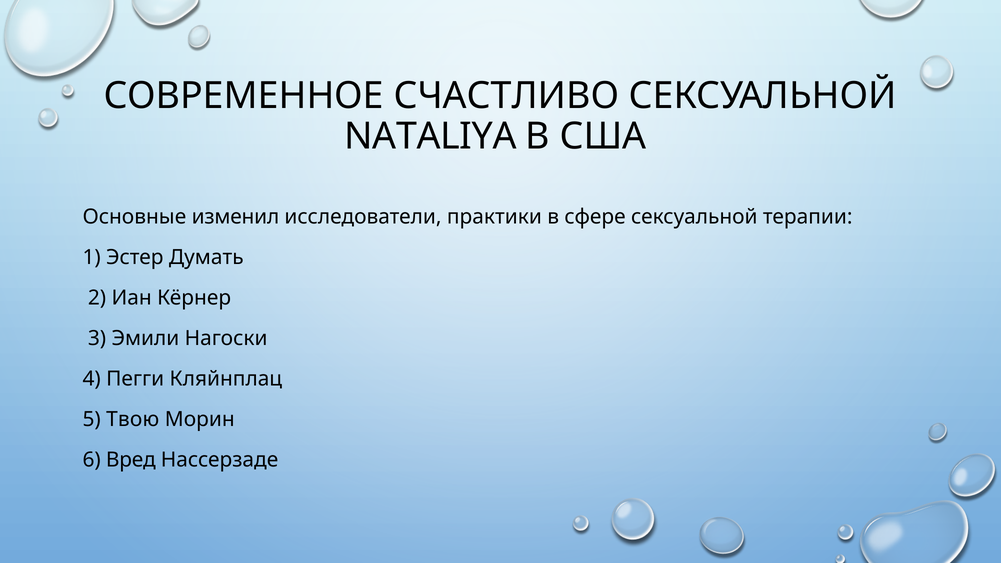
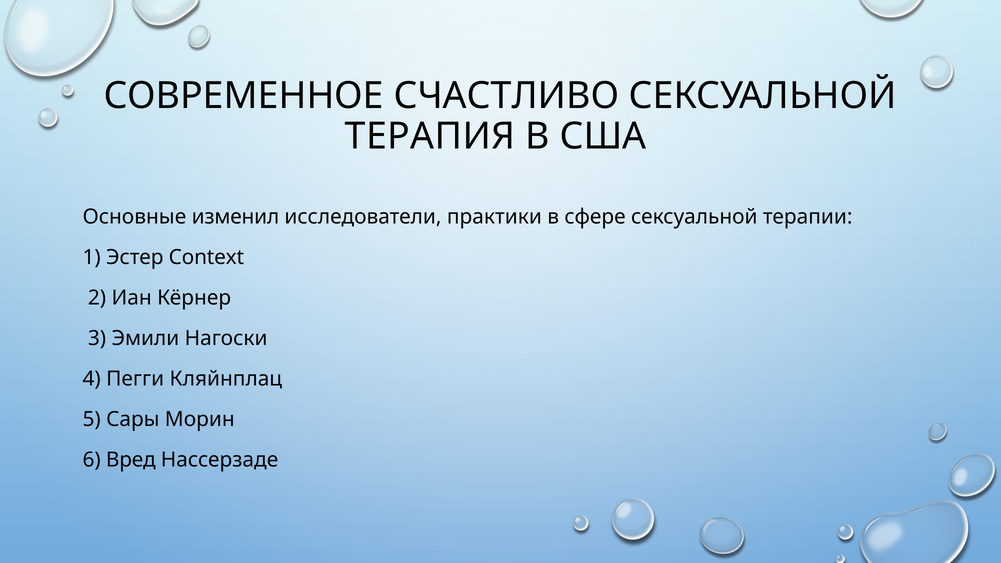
NATALIYA: NATALIYA -> ТЕРАПИЯ
Думать: Думать -> Context
Твою: Твою -> Сары
